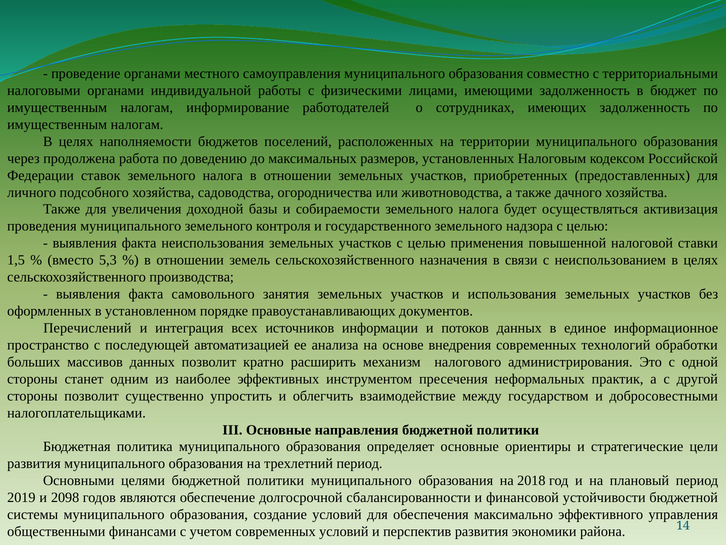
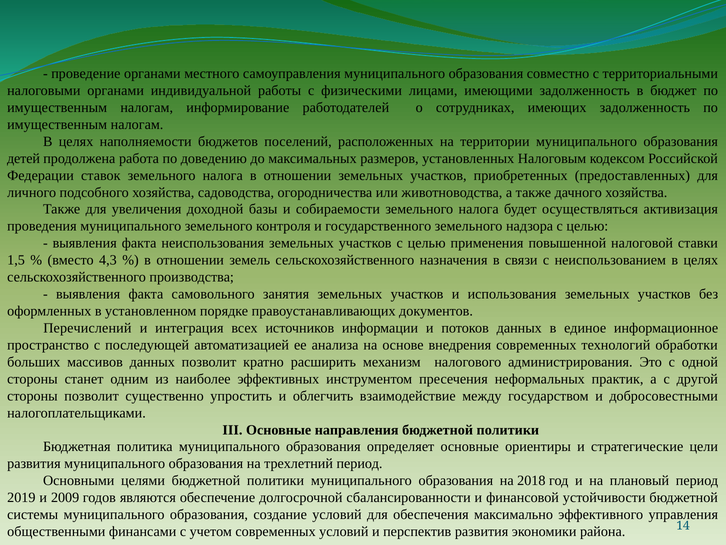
через: через -> детей
5,3: 5,3 -> 4,3
2098: 2098 -> 2009
